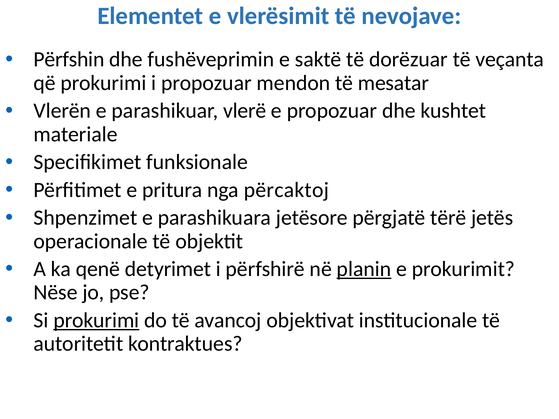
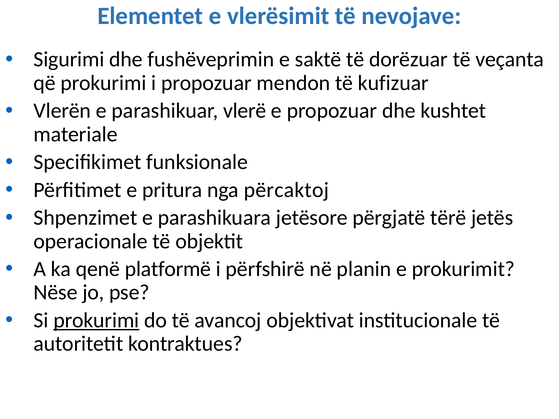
Përfshin: Përfshin -> Sigurimi
mesatar: mesatar -> kufizuar
detyrimet: detyrimet -> platformë
planin underline: present -> none
